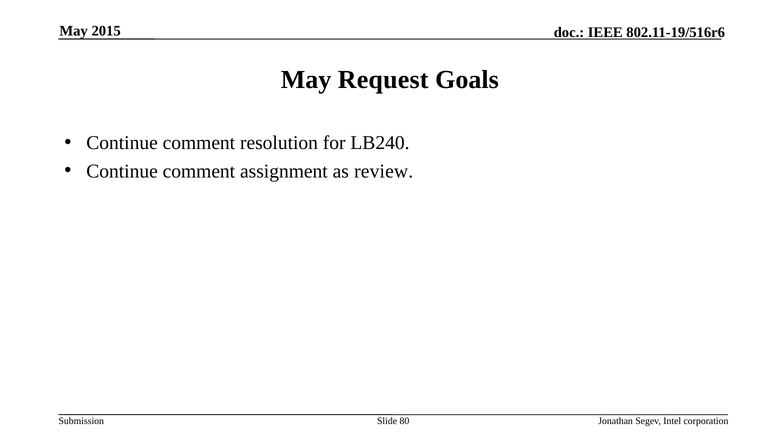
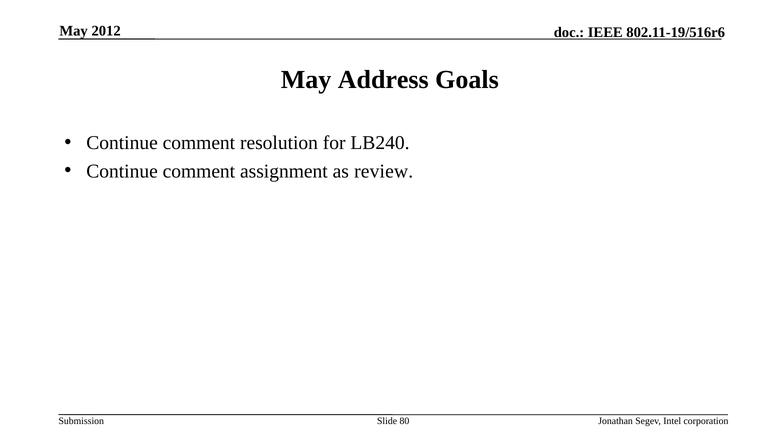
2015: 2015 -> 2012
Request: Request -> Address
